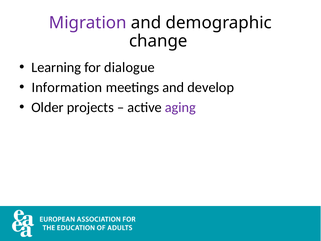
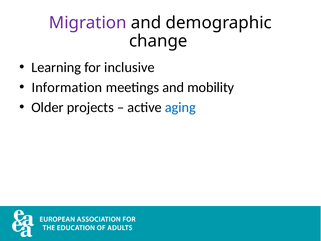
dialogue: dialogue -> inclusive
develop: develop -> mobility
aging colour: purple -> blue
